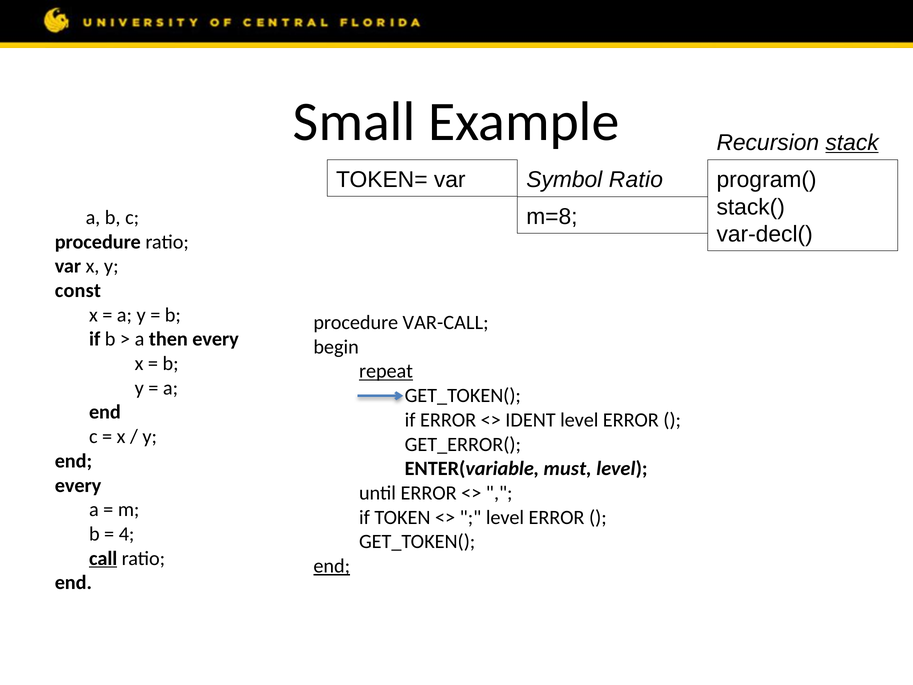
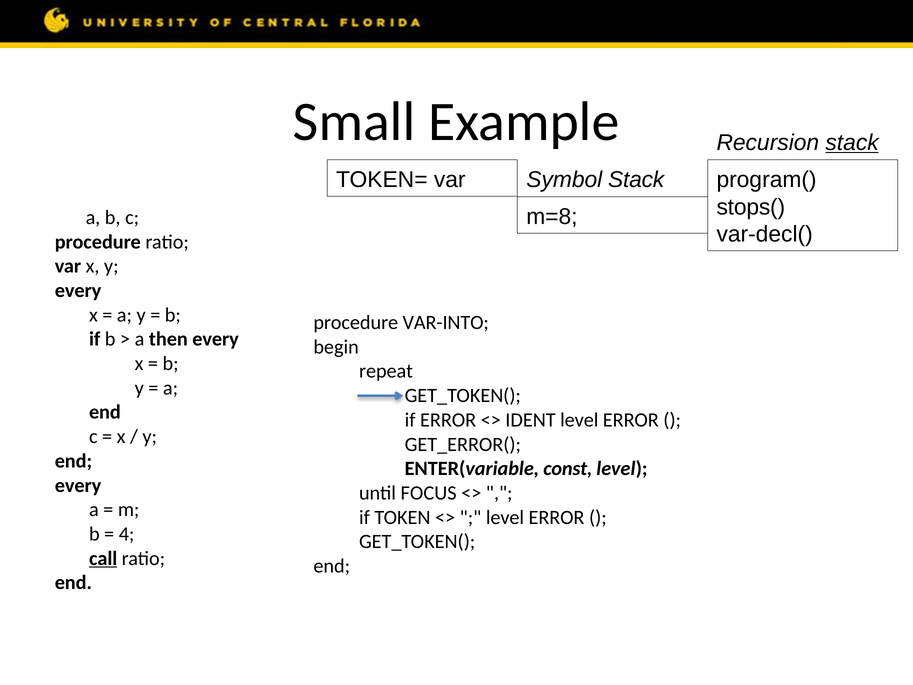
Symbol Ratio: Ratio -> Stack
stack(: stack( -> stops(
const at (78, 290): const -> every
VAR-CALL: VAR-CALL -> VAR-INTO
repeat underline: present -> none
ENTER(variable must: must -> const
until ERROR: ERROR -> FOCUS
end at (332, 566) underline: present -> none
